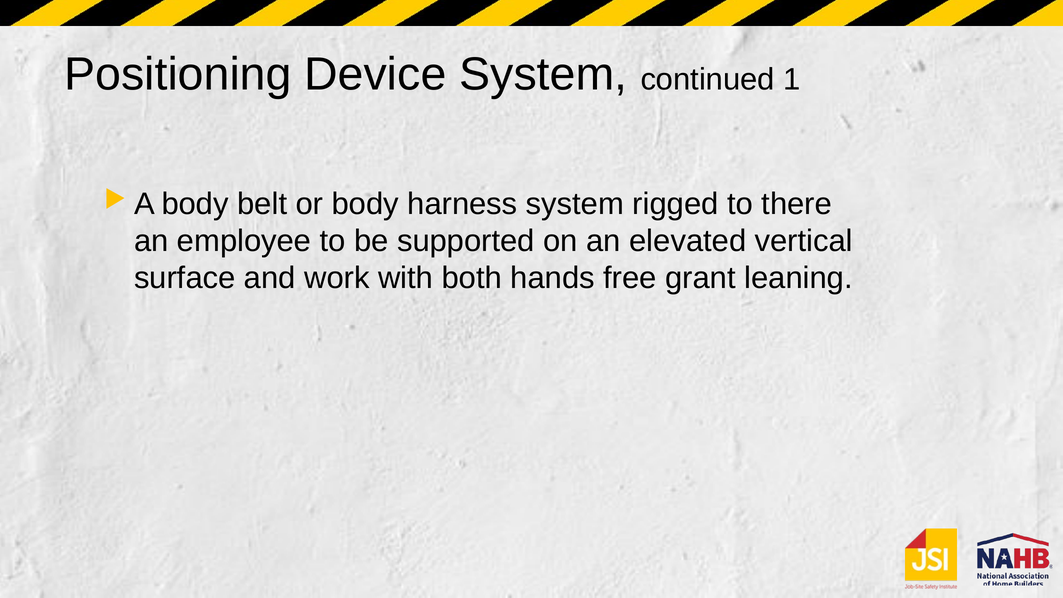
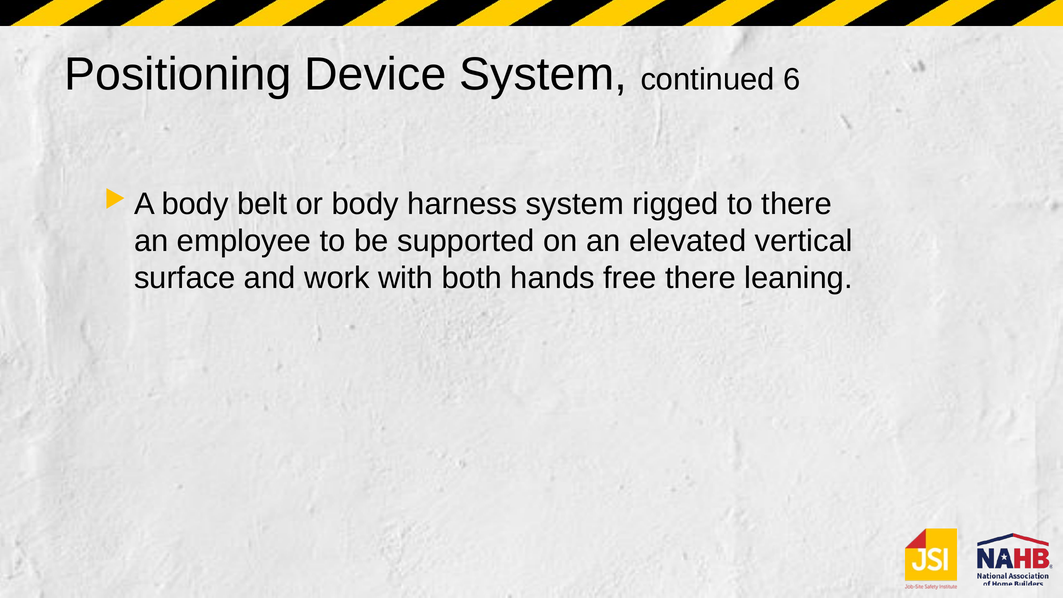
1: 1 -> 6
free grant: grant -> there
